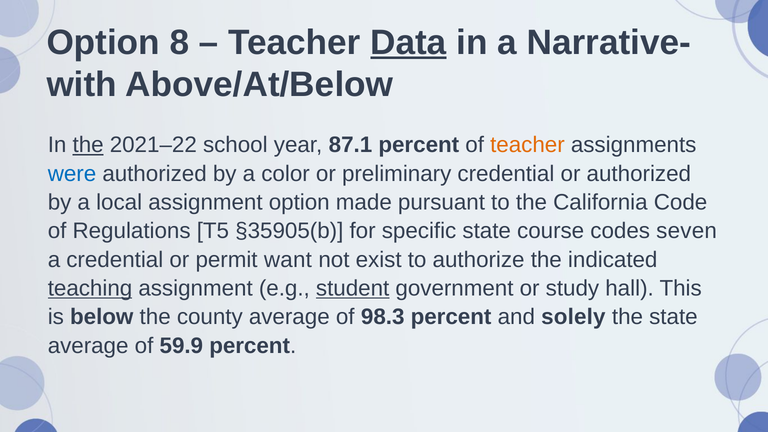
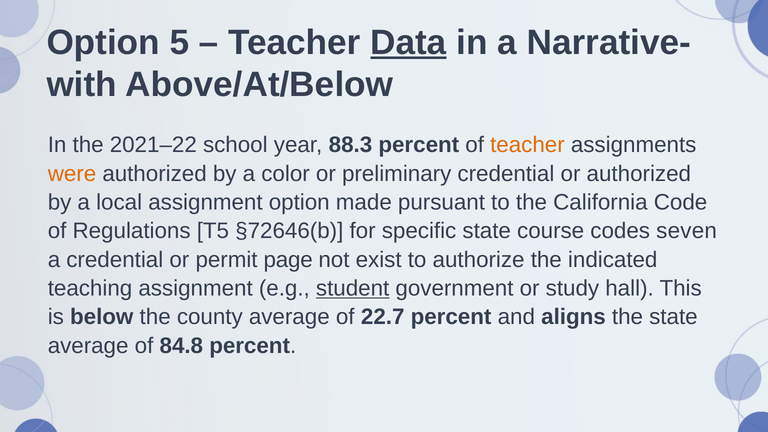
8: 8 -> 5
the at (88, 145) underline: present -> none
87.1: 87.1 -> 88.3
were colour: blue -> orange
§35905(b: §35905(b -> §72646(b
want: want -> page
teaching underline: present -> none
98.3: 98.3 -> 22.7
solely: solely -> aligns
59.9: 59.9 -> 84.8
